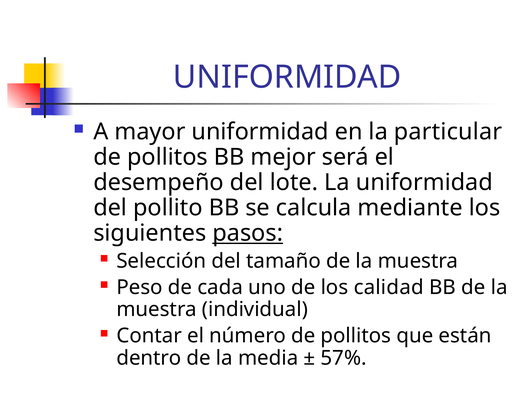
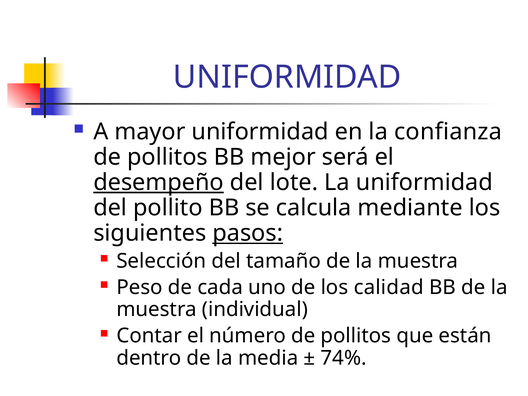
particular: particular -> confianza
desempeño underline: none -> present
57%: 57% -> 74%
